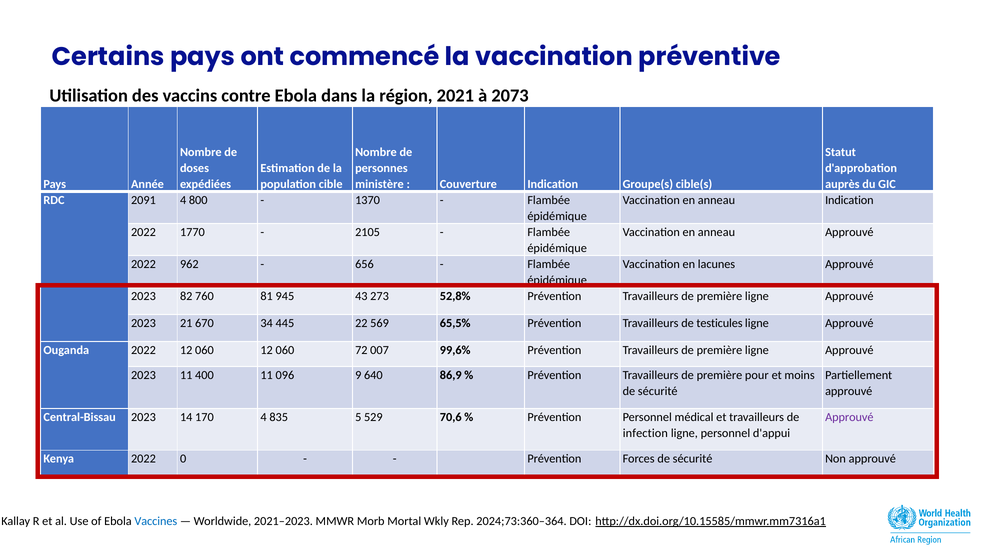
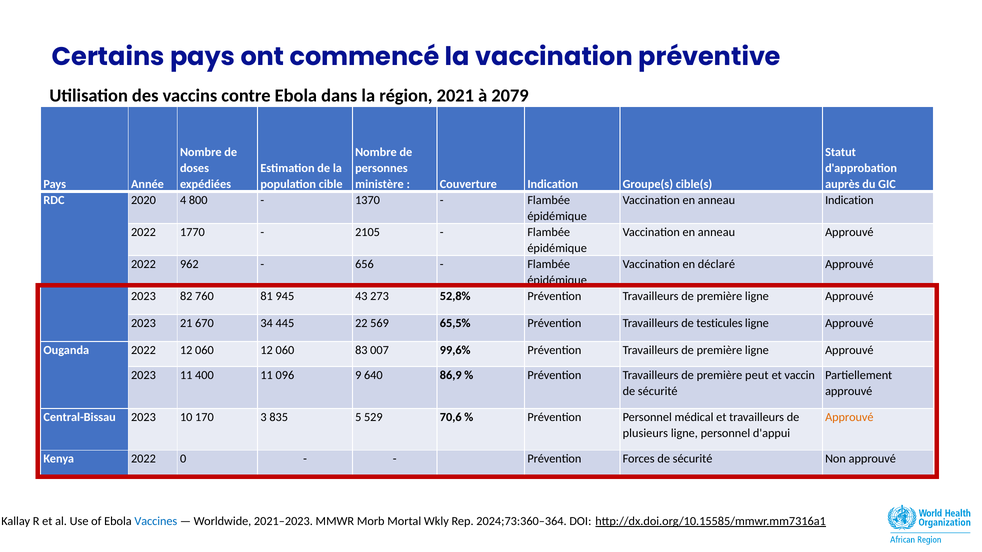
2073: 2073 -> 2079
2091: 2091 -> 2020
lacunes: lacunes -> déclaré
72: 72 -> 83
pour: pour -> peut
moins: moins -> vaccin
14: 14 -> 10
170 4: 4 -> 3
Approuvé at (849, 417) colour: purple -> orange
infection: infection -> plusieurs
